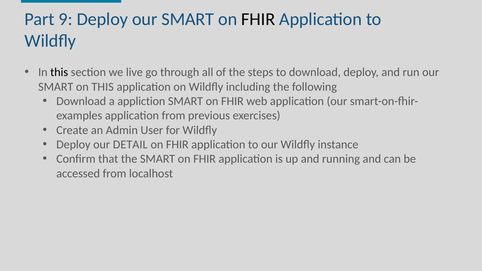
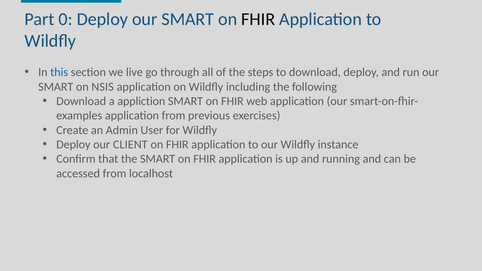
9: 9 -> 0
this at (59, 72) colour: black -> blue
on THIS: THIS -> NSIS
DETAIL: DETAIL -> CLIENT
